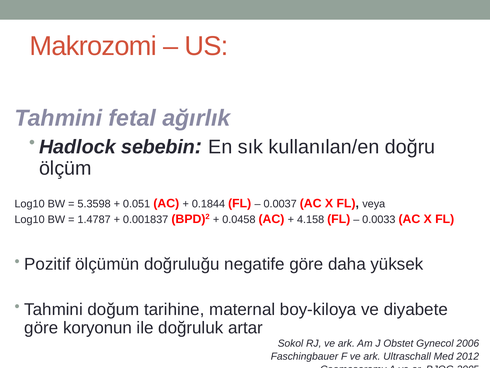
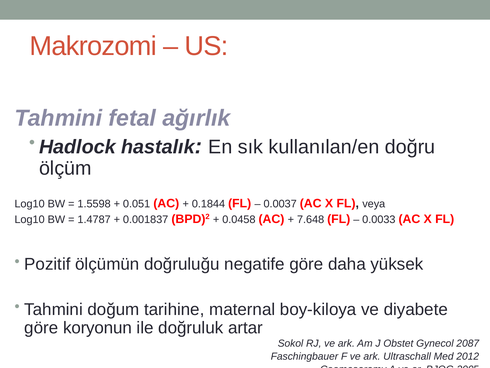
sebebin: sebebin -> hastalık
5.3598: 5.3598 -> 1.5598
4.158: 4.158 -> 7.648
2006: 2006 -> 2087
